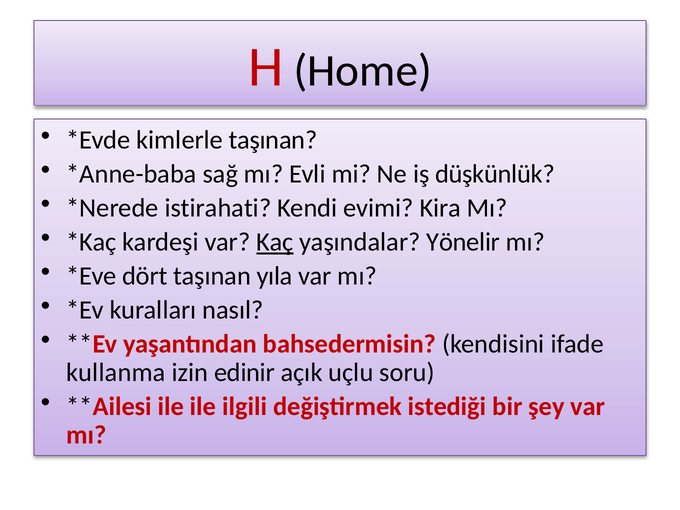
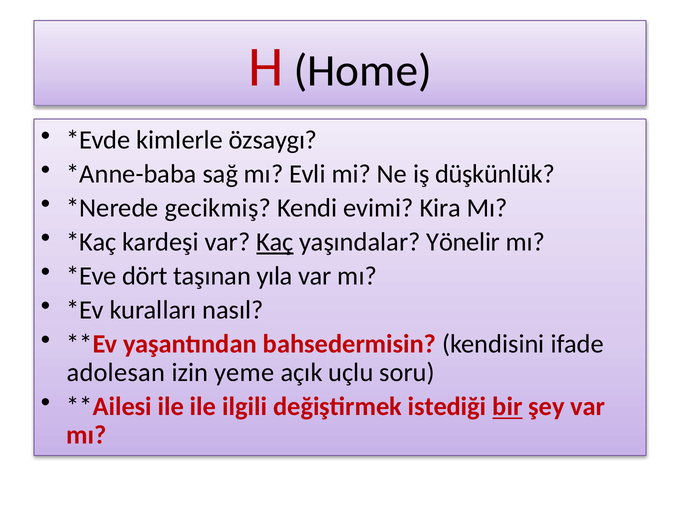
kimlerle taşınan: taşınan -> özsaygı
istirahati: istirahati -> gecikmiş
kullanma: kullanma -> adolesan
edinir: edinir -> yeme
bir underline: none -> present
